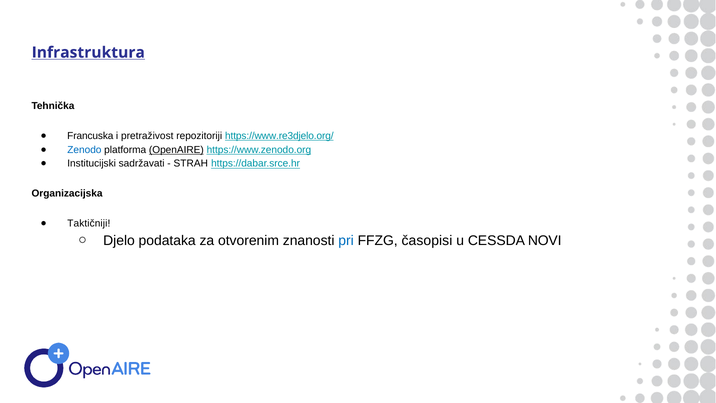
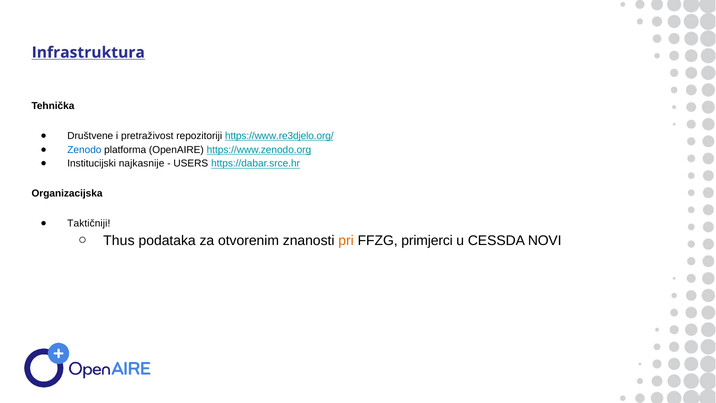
Francuska: Francuska -> Društvene
OpenAIRE underline: present -> none
sadržavati: sadržavati -> najkasnije
STRAH: STRAH -> USERS
Djelo: Djelo -> Thus
pri colour: blue -> orange
časopisi: časopisi -> primjerci
